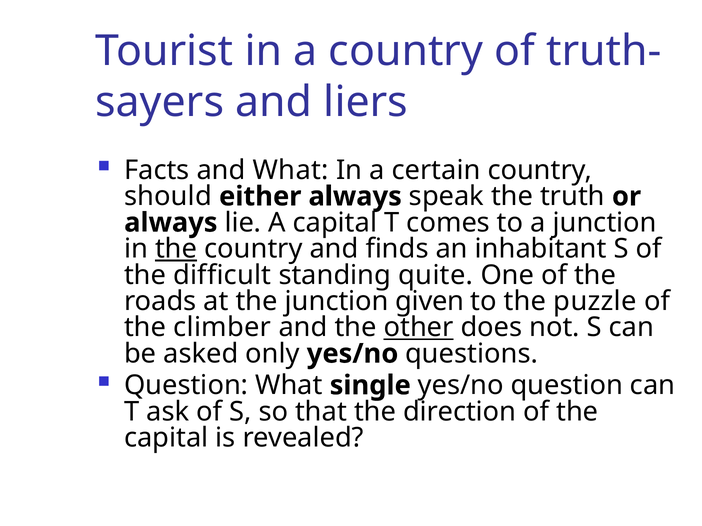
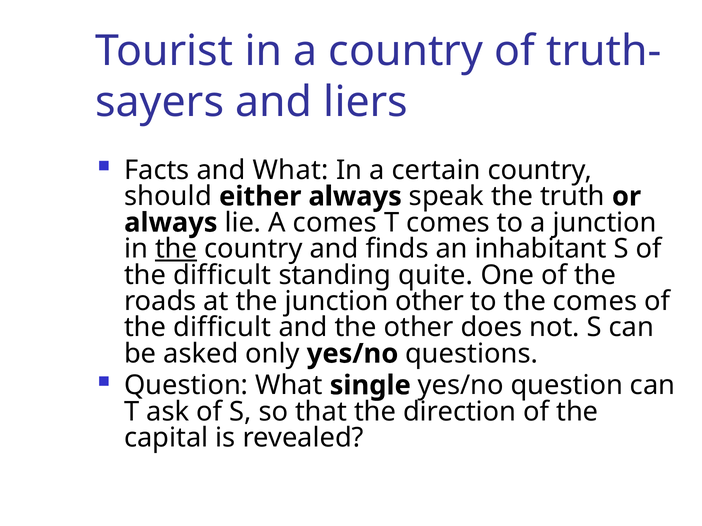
A capital: capital -> comes
junction given: given -> other
the puzzle: puzzle -> comes
climber at (222, 328): climber -> difficult
other at (419, 328) underline: present -> none
